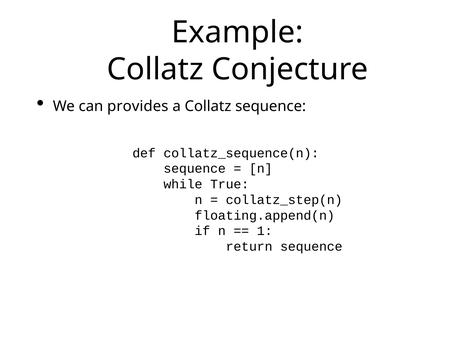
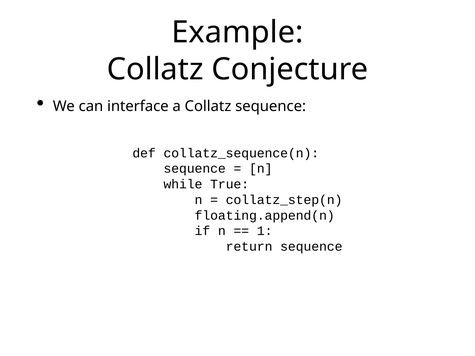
provides: provides -> interface
